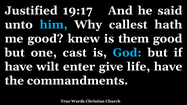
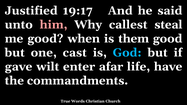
him colour: light blue -> pink
hath: hath -> steal
knew: knew -> when
have at (19, 67): have -> gave
give: give -> afar
